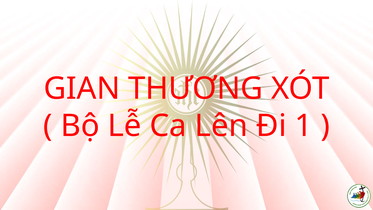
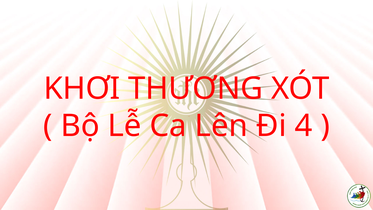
GIAN: GIAN -> KHƠI
1: 1 -> 4
